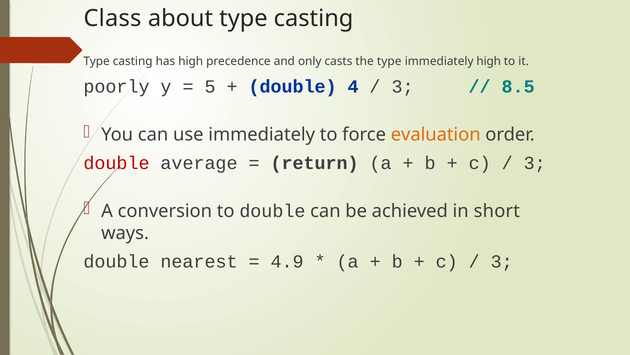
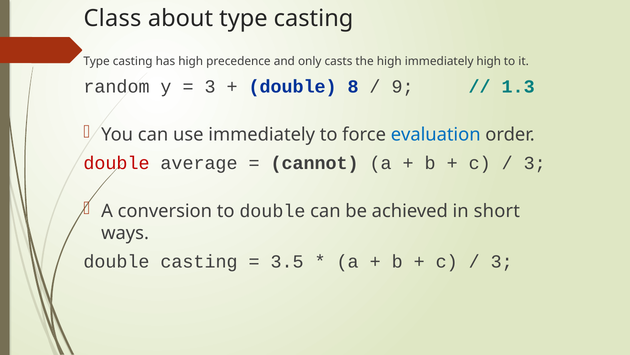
the type: type -> high
poorly: poorly -> random
5 at (210, 87): 5 -> 3
4: 4 -> 8
3 at (403, 87): 3 -> 9
8.5: 8.5 -> 1.3
evaluation colour: orange -> blue
return: return -> cannot
double nearest: nearest -> casting
4.9: 4.9 -> 3.5
